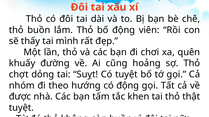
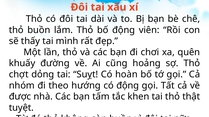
Có tuyệt: tuyệt -> hoàn
